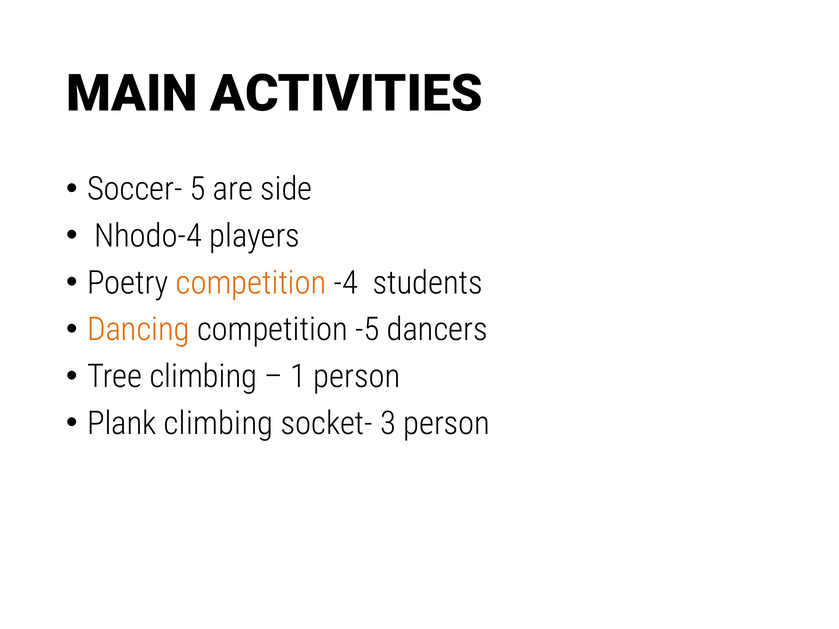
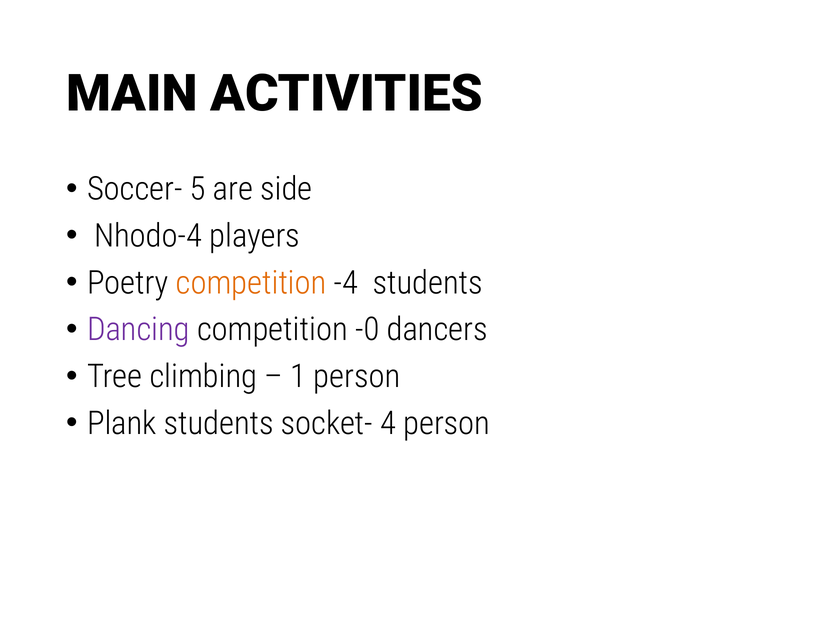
Dancing colour: orange -> purple
-5: -5 -> -0
Plank climbing: climbing -> students
3: 3 -> 4
